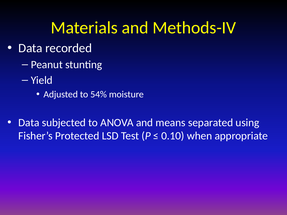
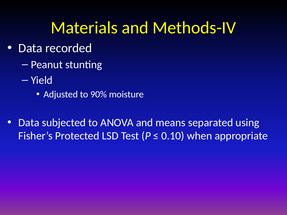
54%: 54% -> 90%
